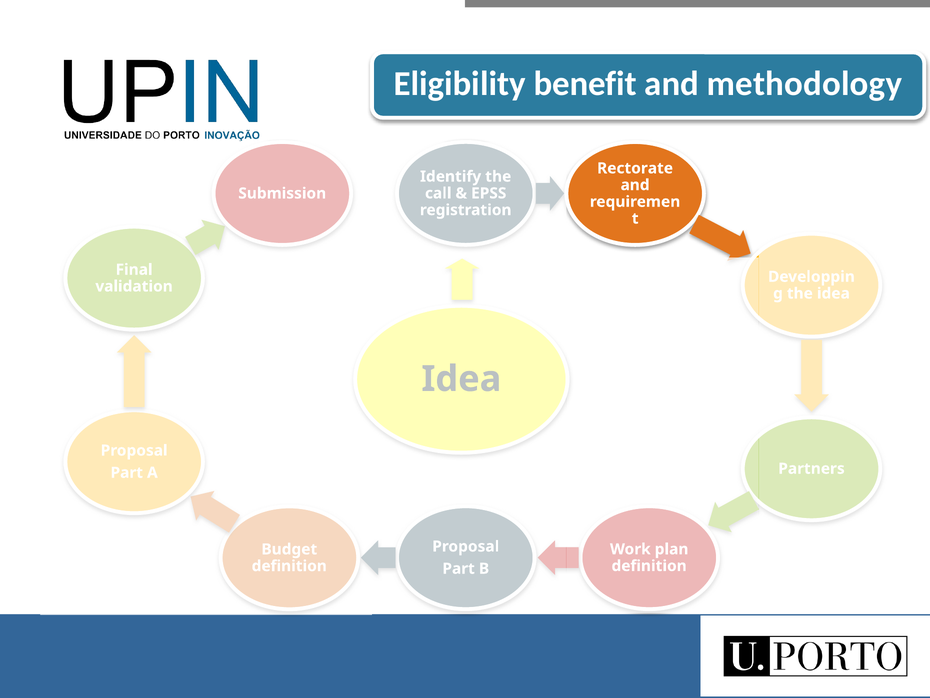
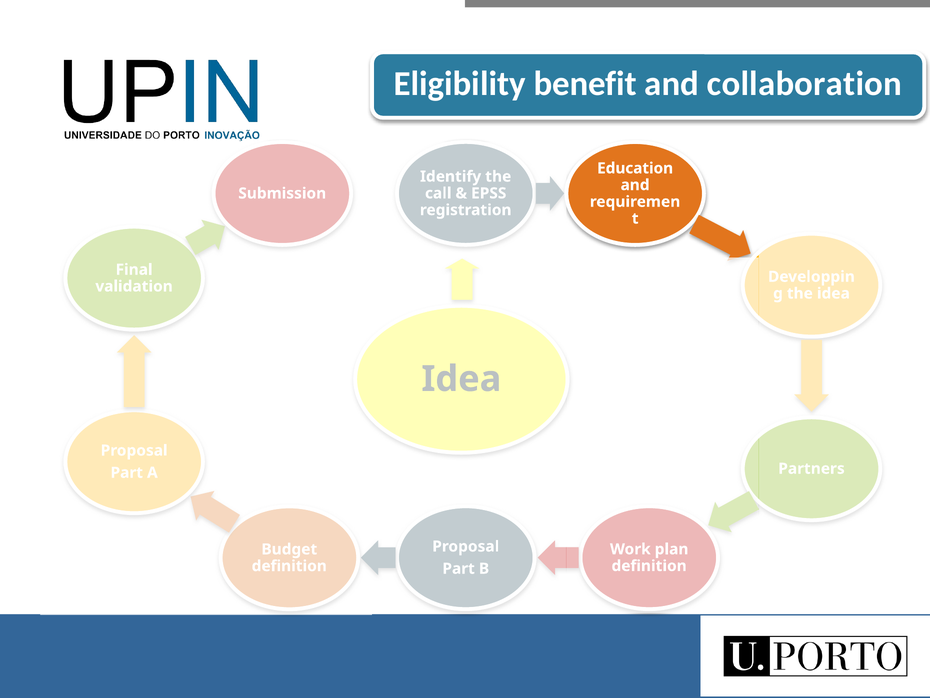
methodology: methodology -> collaboration
Rectorate: Rectorate -> Education
